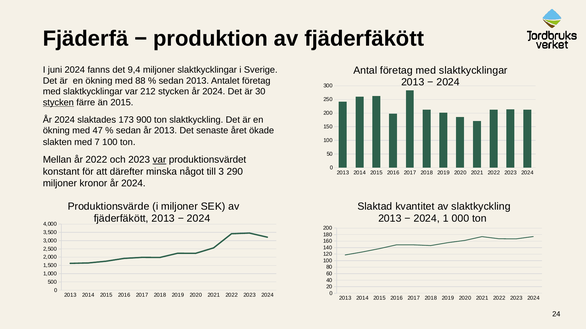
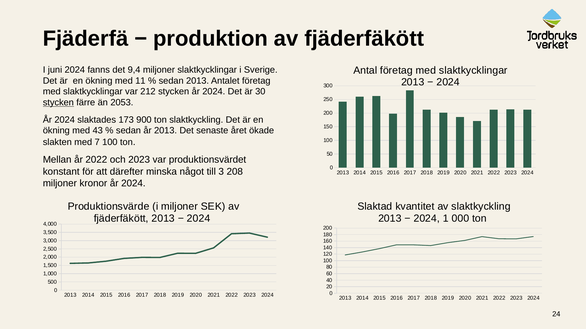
88: 88 -> 11
än 2015: 2015 -> 2053
47: 47 -> 43
var at (159, 160) underline: present -> none
290: 290 -> 208
